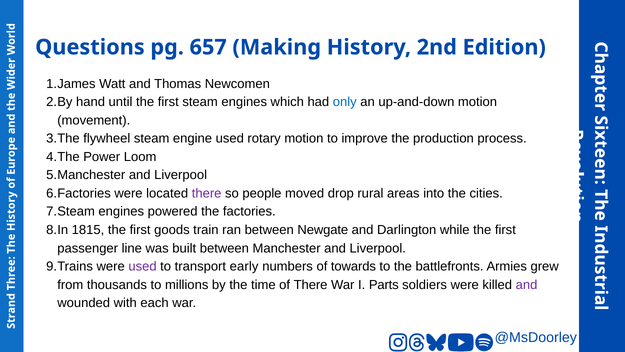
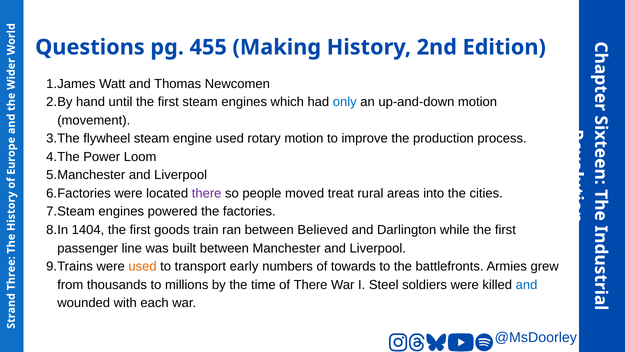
657: 657 -> 455
drop: drop -> treat
1815: 1815 -> 1404
Newgate: Newgate -> Believed
used at (143, 266) colour: purple -> orange
Parts: Parts -> Steel
and at (527, 284) colour: purple -> blue
